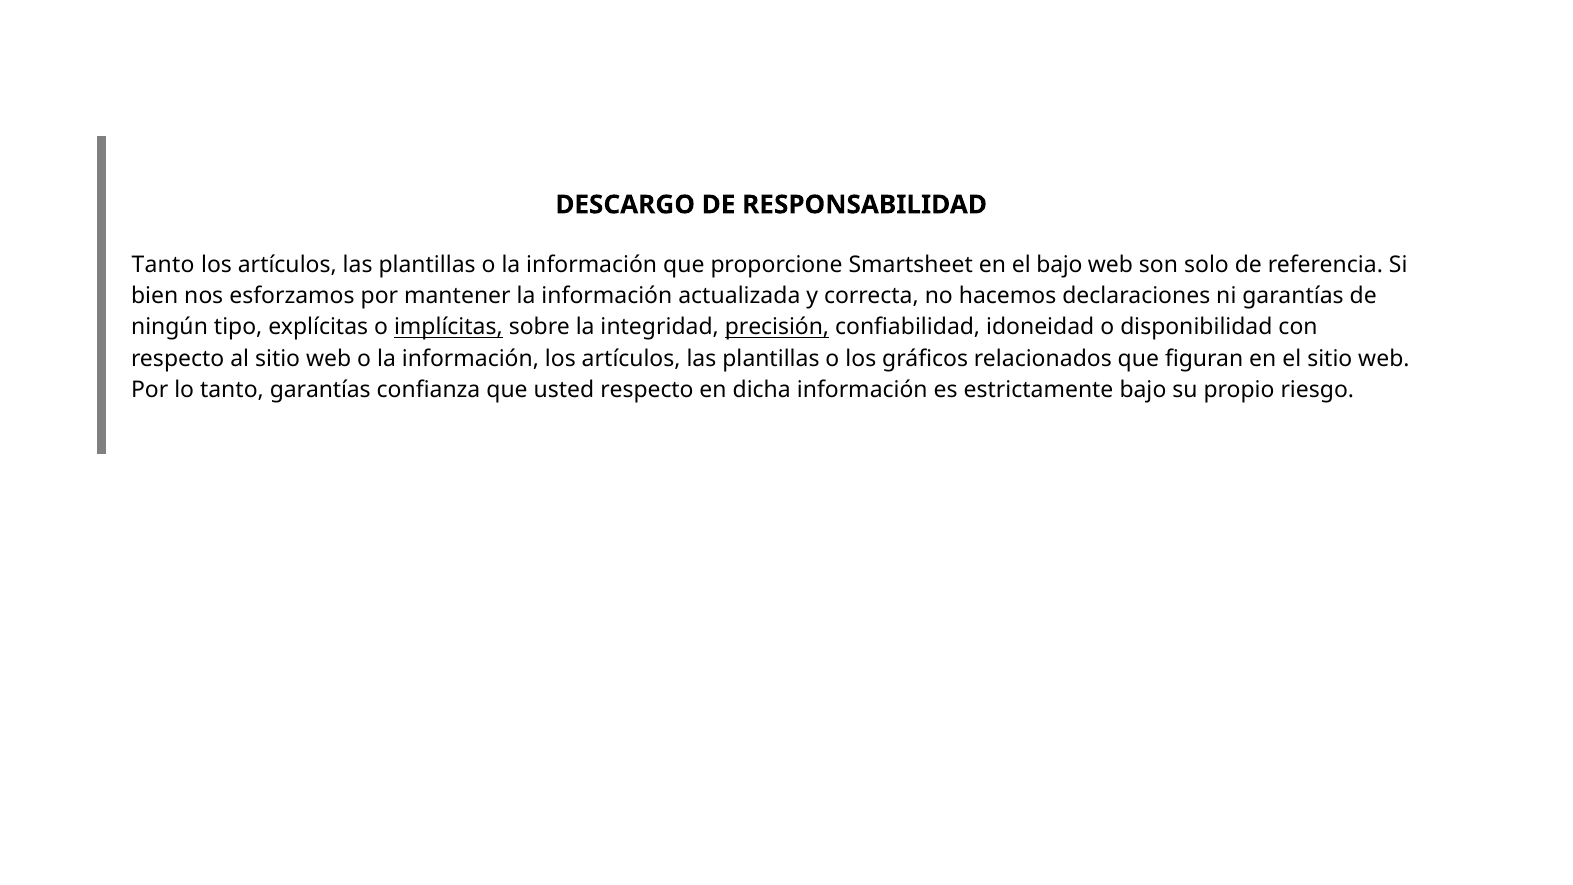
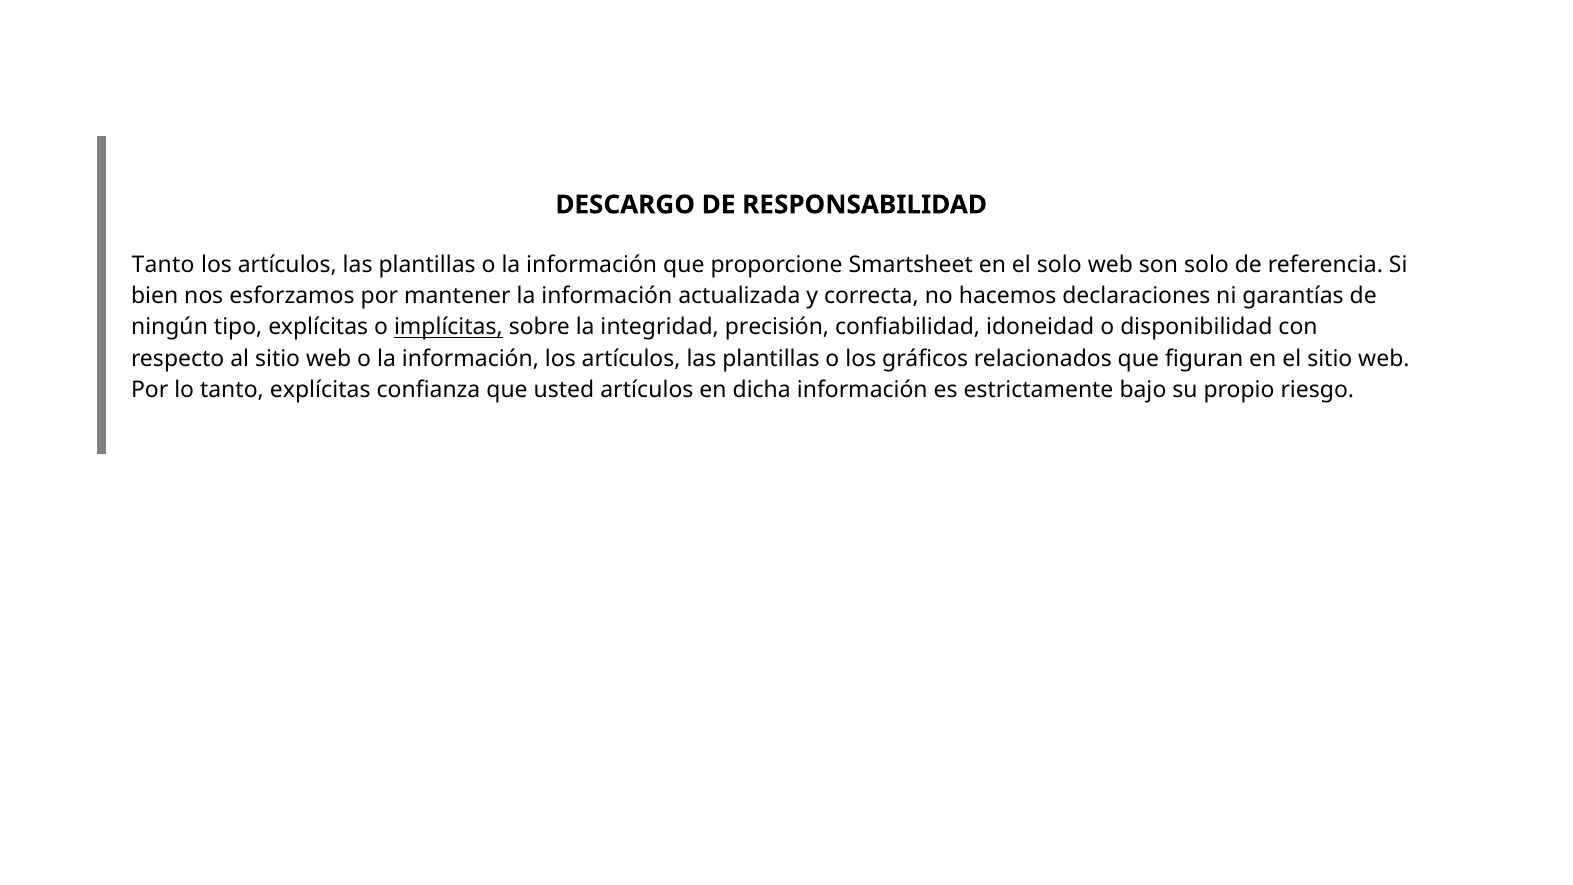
el bajo: bajo -> solo
precisión underline: present -> none
tanto garantías: garantías -> explícitas
usted respecto: respecto -> artículos
